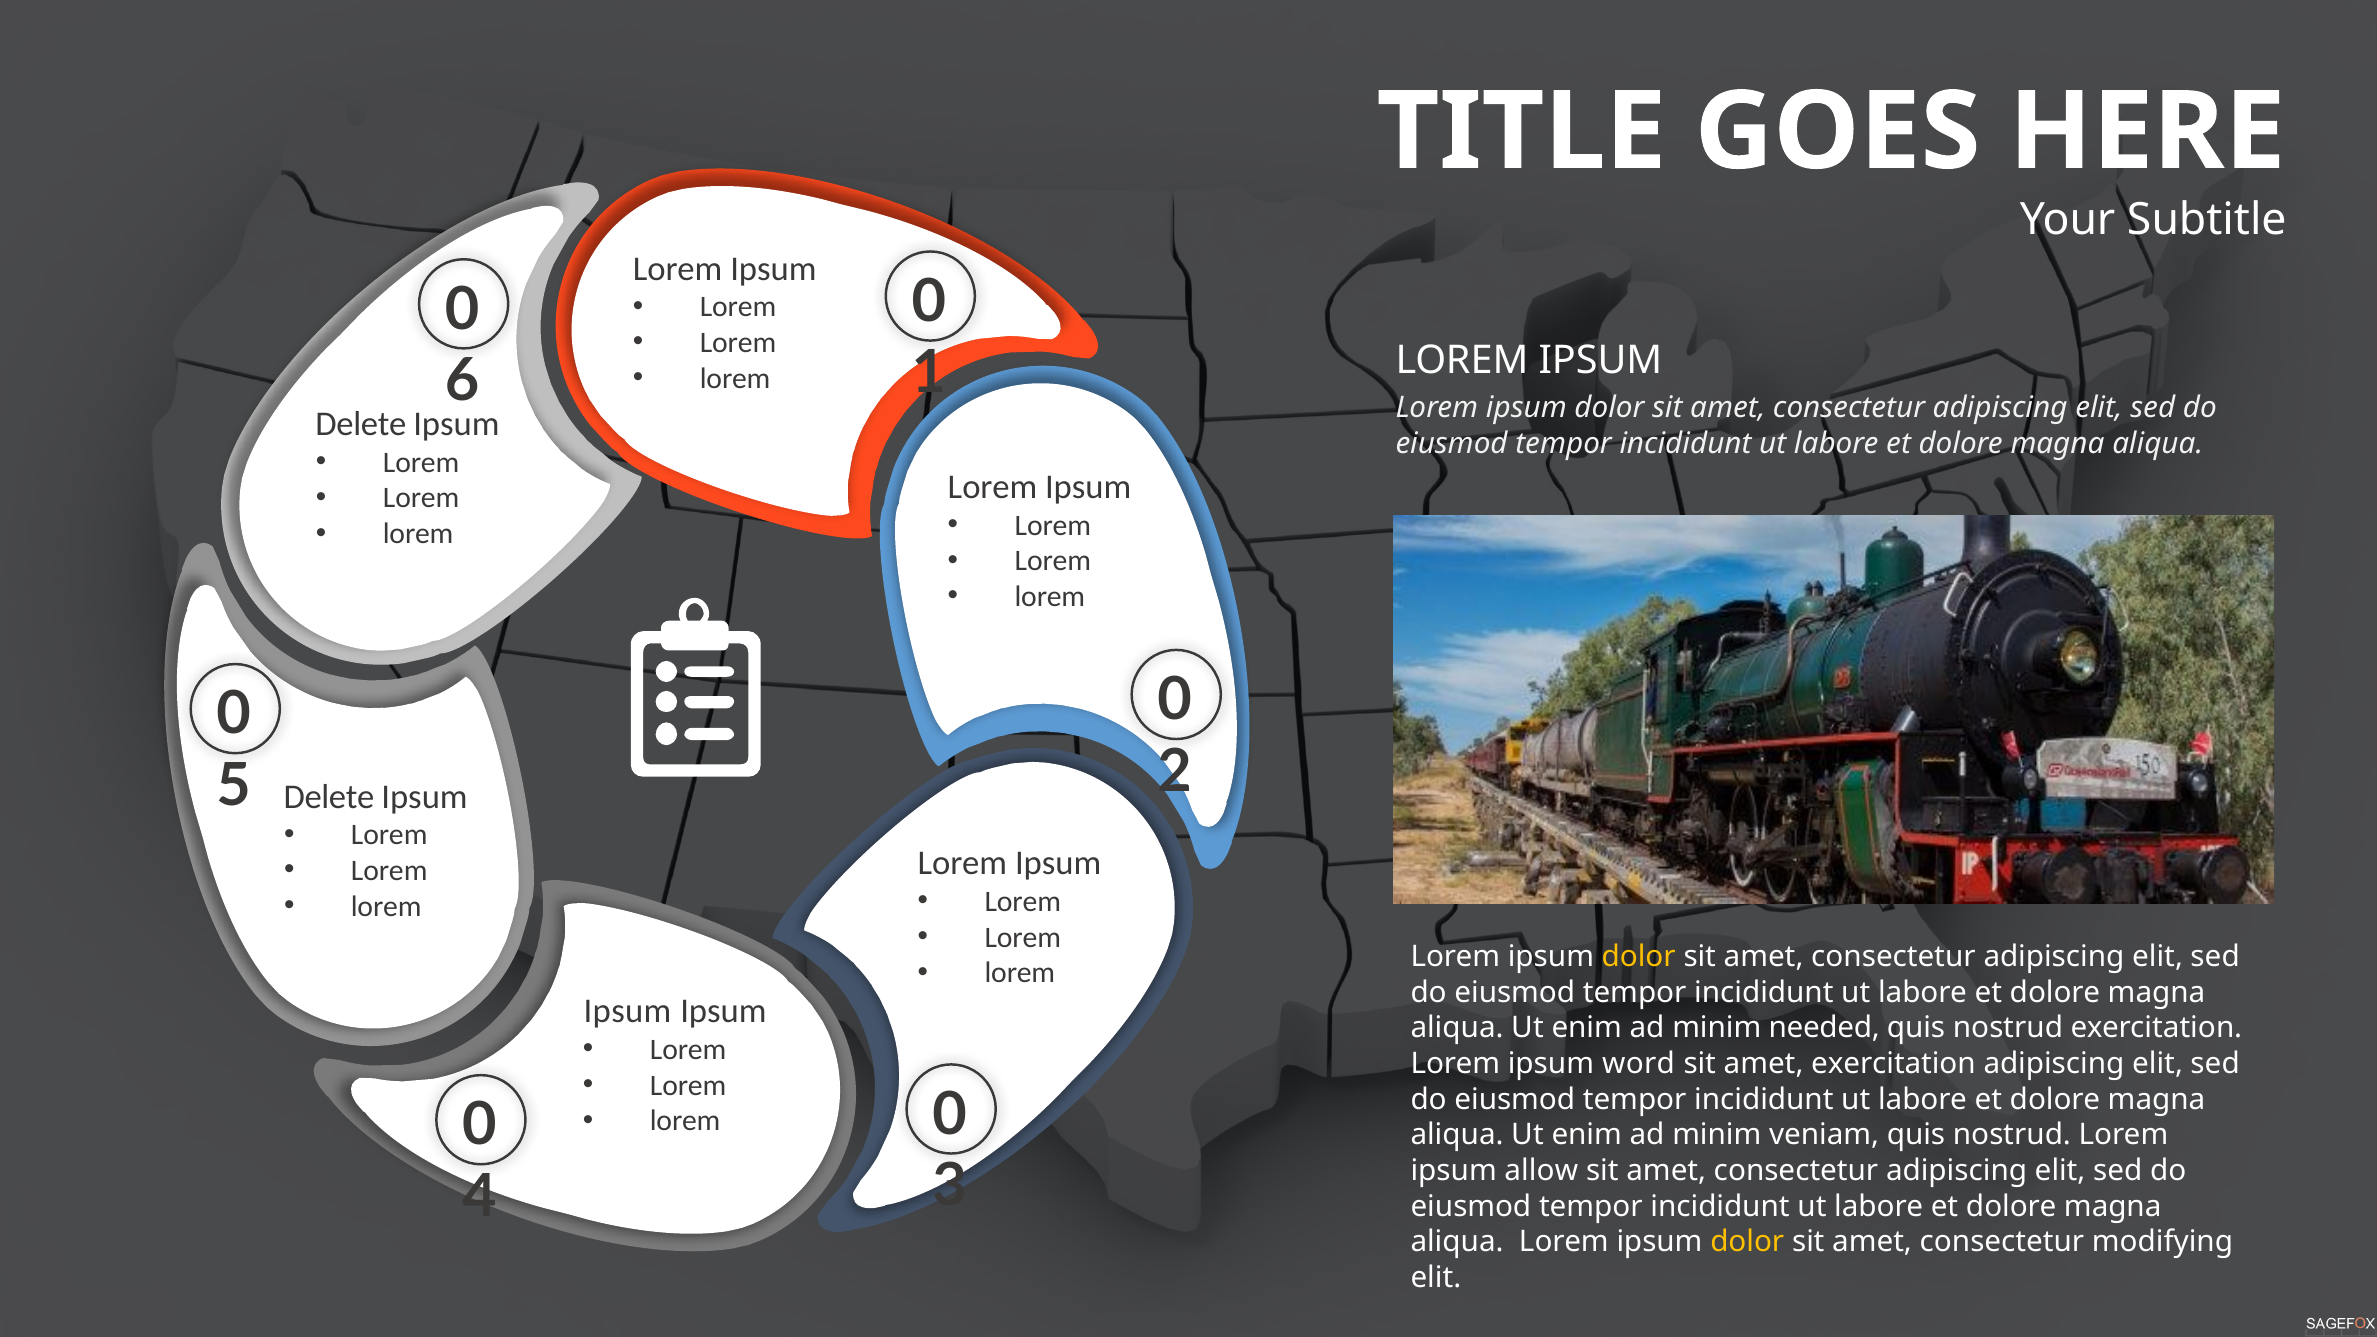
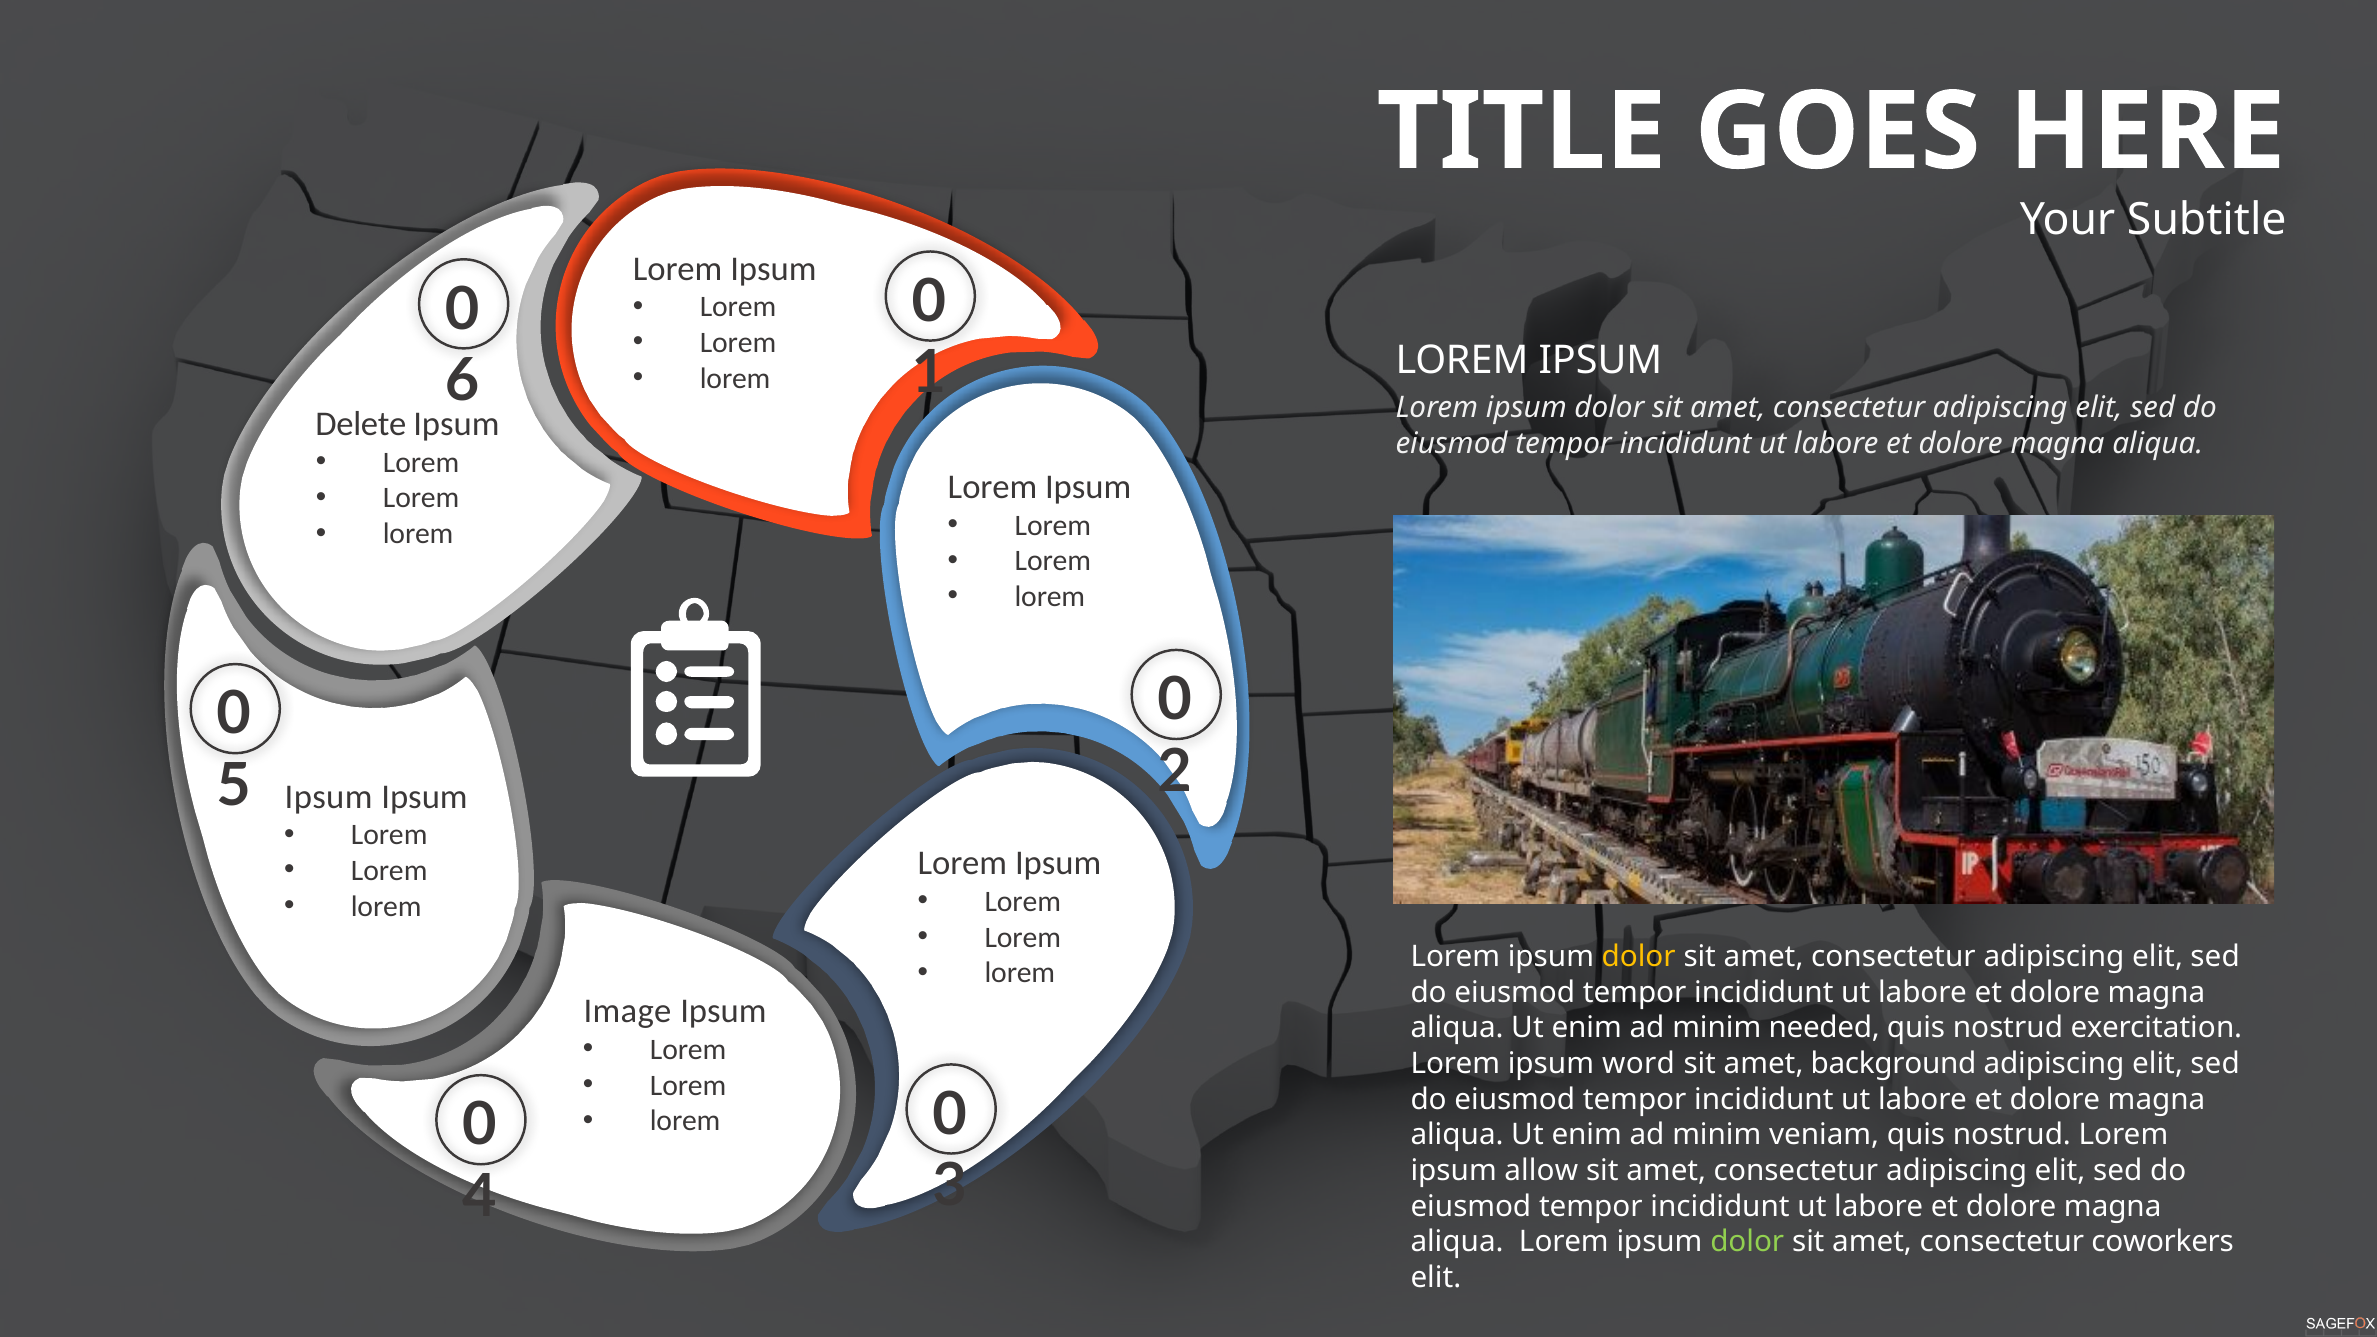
Delete at (329, 797): Delete -> Ipsum
Ipsum at (628, 1012): Ipsum -> Image
amet exercitation: exercitation -> background
dolor at (1747, 1242) colour: yellow -> light green
modifying: modifying -> coworkers
